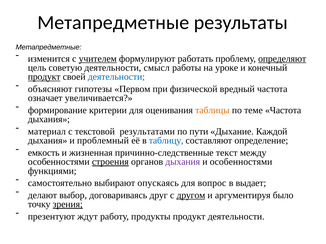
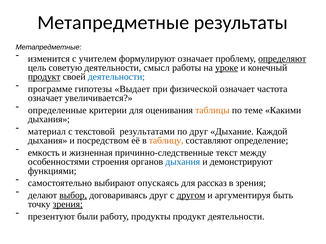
учителем underline: present -> none
формулируют работать: работать -> означает
уроке underline: none -> present
объясняют: объясняют -> программе
Первом: Первом -> Выдает
физической вредный: вредный -> означает
формирование: формирование -> определенные
теме Частота: Частота -> Какими
по пути: пути -> друг
проблемный: проблемный -> посредством
таблицу colour: blue -> orange
строения underline: present -> none
дыхания at (183, 162) colour: purple -> blue
и особенностями: особенностями -> демонстрируют
вопрос: вопрос -> рассказ
в выдает: выдает -> зрения
выбор underline: none -> present
было: было -> быть
ждут: ждут -> были
